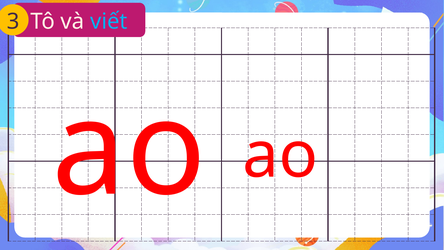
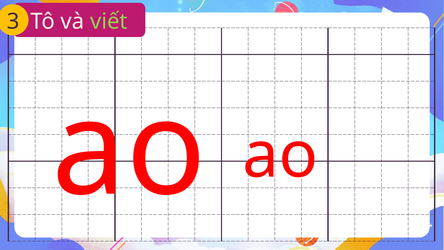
viết colour: light blue -> light green
